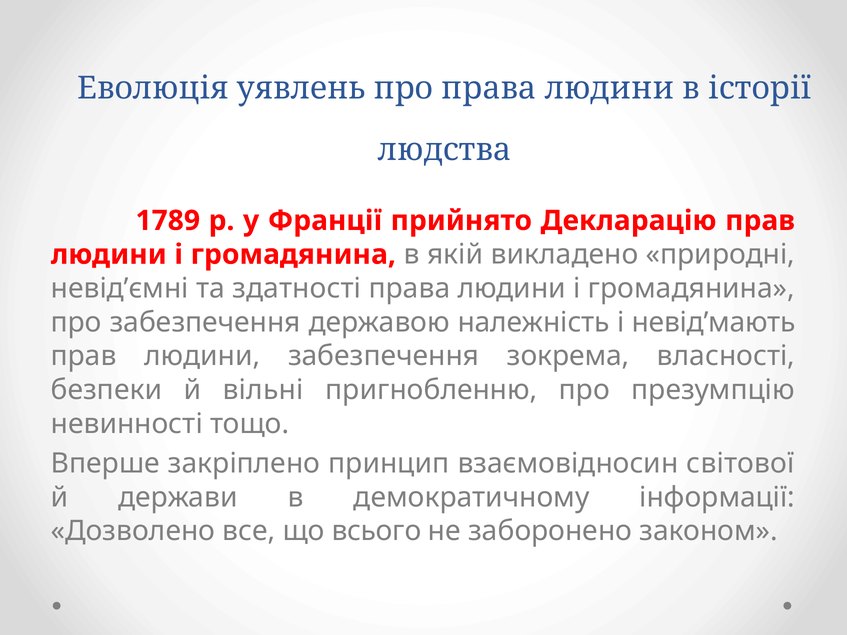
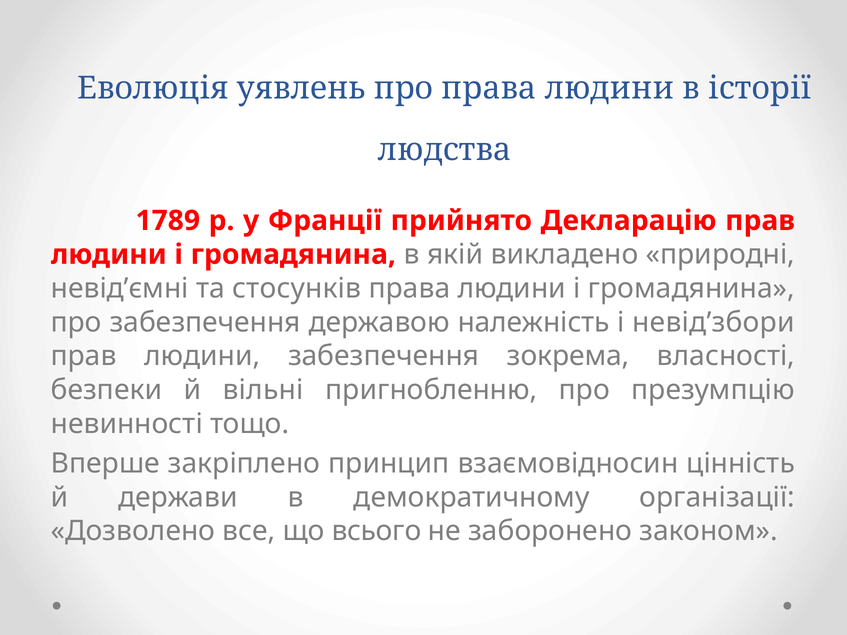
здатності: здатності -> стосунків
невід’мають: невід’мають -> невід’збори
світової: світової -> цінність
інформації: інформації -> організації
